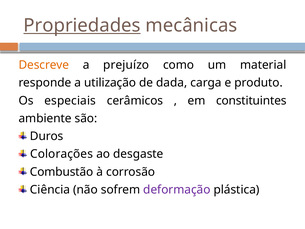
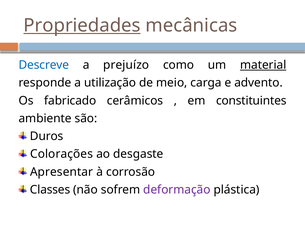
Descreve colour: orange -> blue
material underline: none -> present
dada: dada -> meio
produto: produto -> advento
especiais: especiais -> fabricado
Combustão: Combustão -> Apresentar
Ciência: Ciência -> Classes
